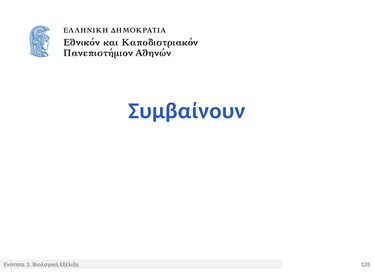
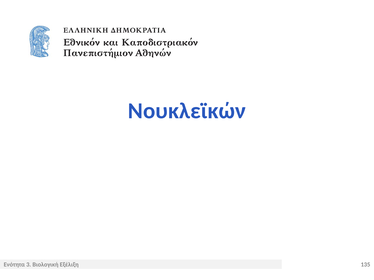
Συμβαίνουν: Συμβαίνουν -> Νουκλεϊκών
